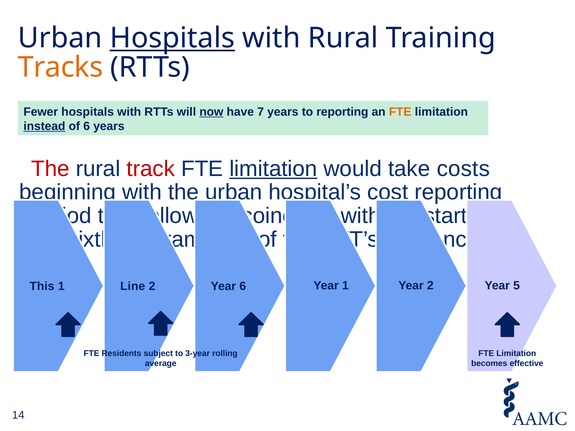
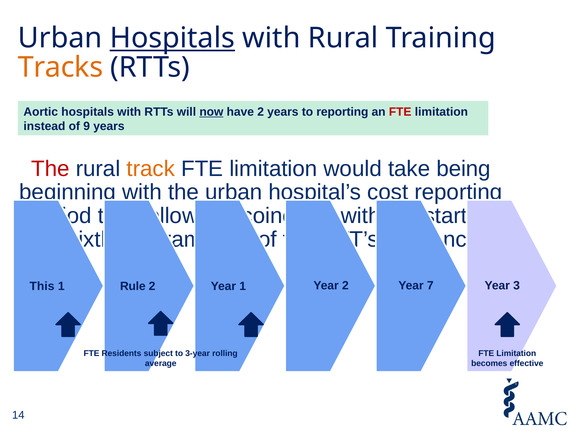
Fewer: Fewer -> Aortic
have 7: 7 -> 2
FTE at (400, 112) colour: orange -> red
instead underline: present -> none
of 6: 6 -> 9
track colour: red -> orange
limitation at (273, 169) underline: present -> none
costs: costs -> being
Line: Line -> Rule
Year 6: 6 -> 1
Year 1: 1 -> 2
Year 2: 2 -> 7
5: 5 -> 3
